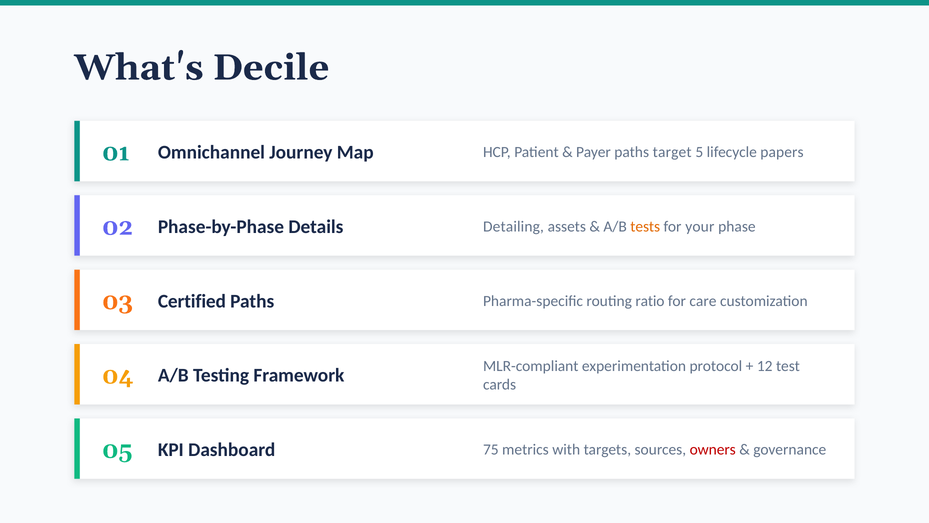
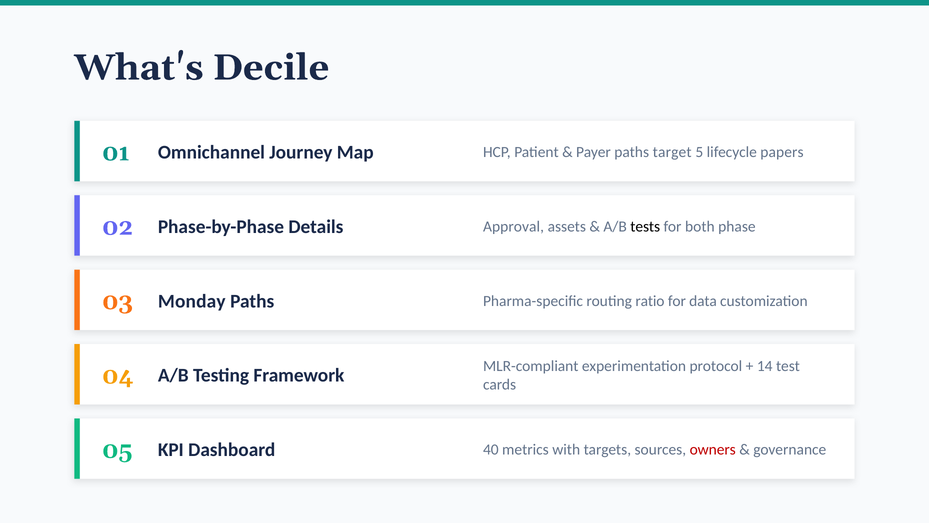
Detailing: Detailing -> Approval
tests colour: orange -> black
your: your -> both
Certified: Certified -> Monday
care: care -> data
12: 12 -> 14
75: 75 -> 40
